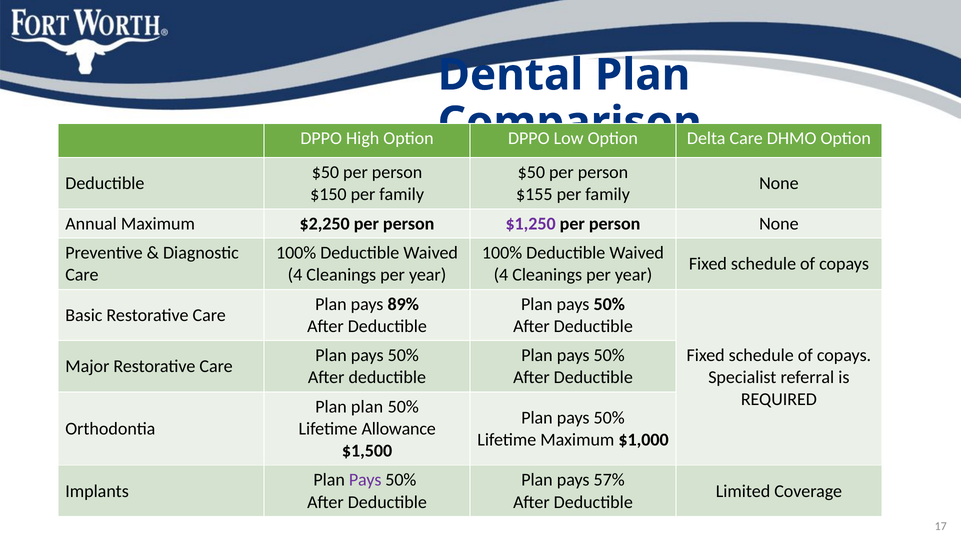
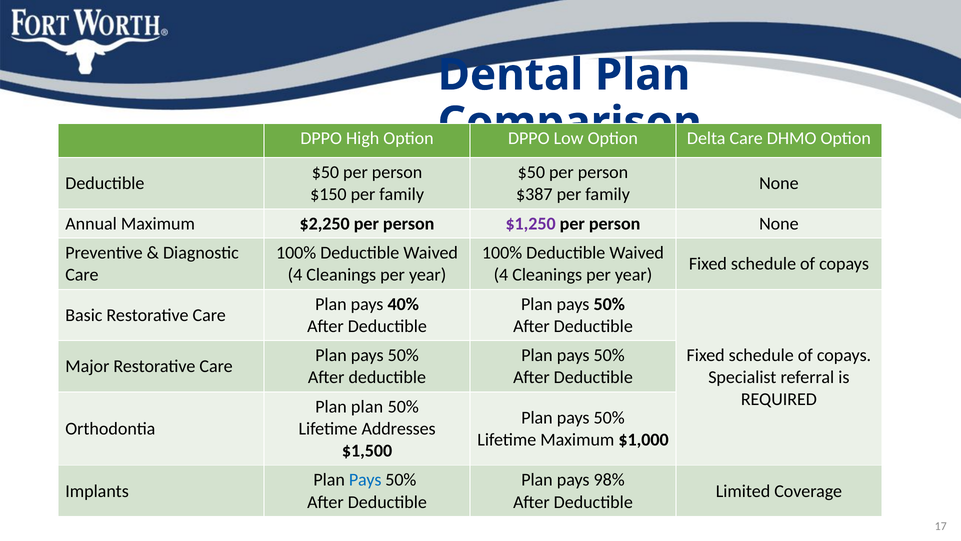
$155: $155 -> $387
89%: 89% -> 40%
Allowance: Allowance -> Addresses
Pays at (365, 480) colour: purple -> blue
57%: 57% -> 98%
